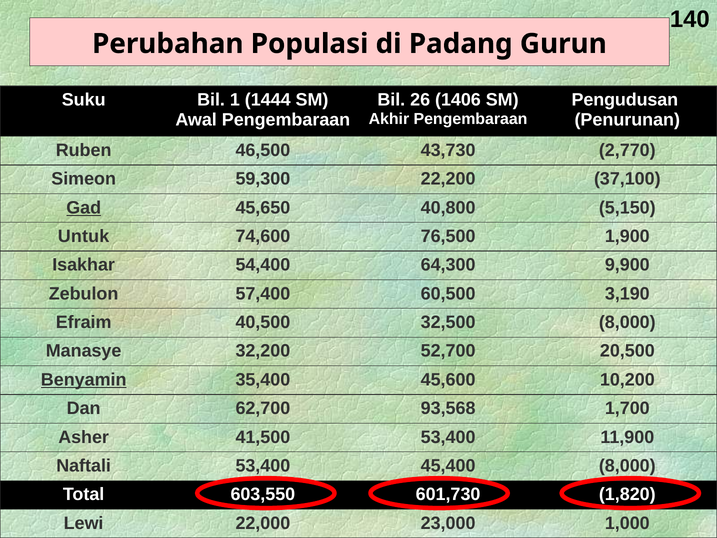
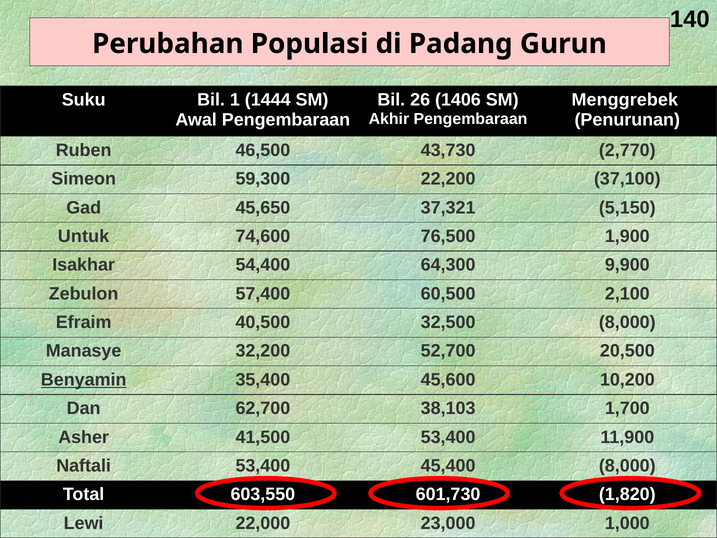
Pengudusan: Pengudusan -> Menggrebek
Gad underline: present -> none
40,800: 40,800 -> 37,321
3,190: 3,190 -> 2,100
93,568: 93,568 -> 38,103
